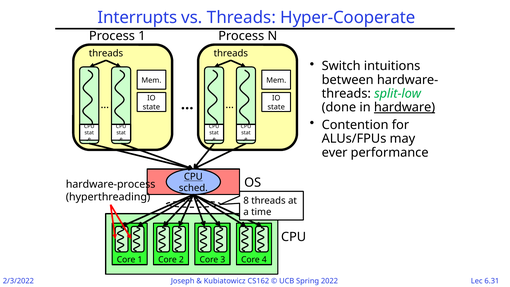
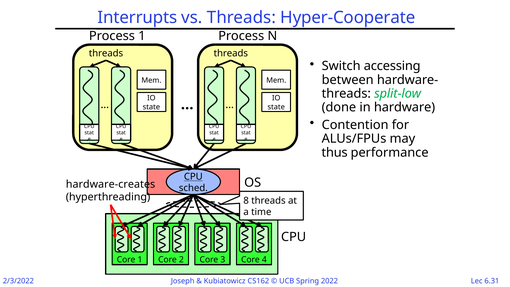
intuitions: intuitions -> accessing
hardware underline: present -> none
ever: ever -> thus
hardware-process: hardware-process -> hardware-creates
